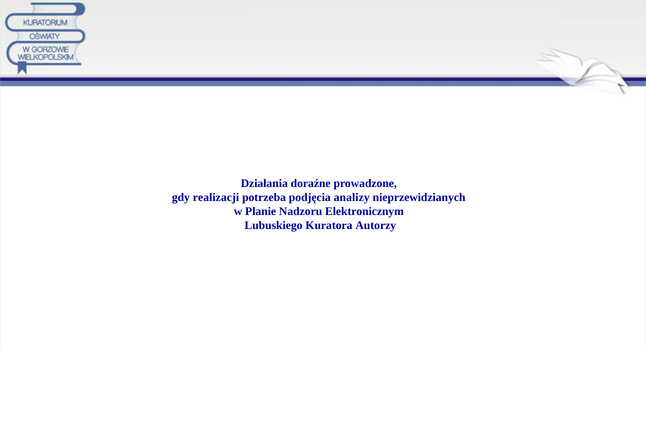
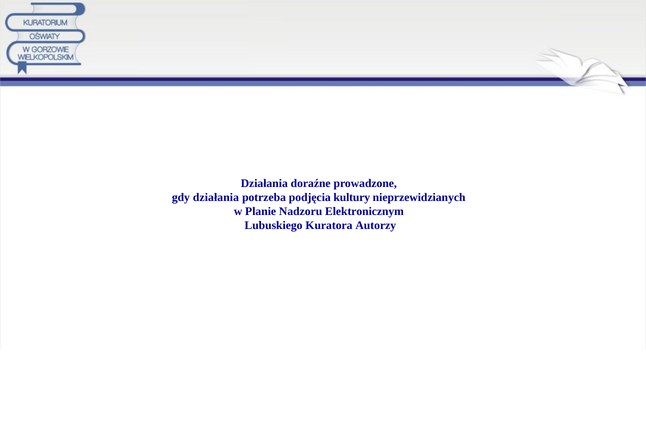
gdy realizacji: realizacji -> działania
analizy: analizy -> kultury
